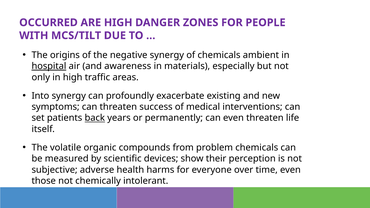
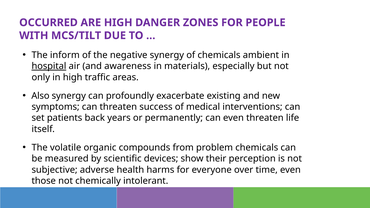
origins: origins -> inform
Into: Into -> Also
back underline: present -> none
